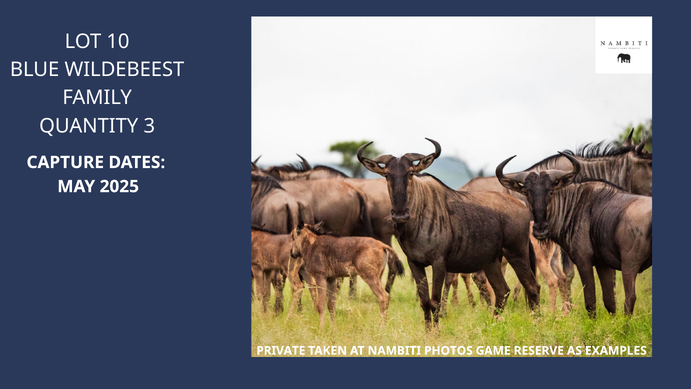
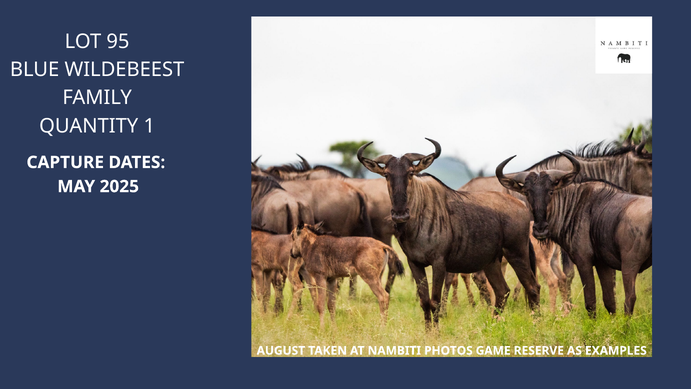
10: 10 -> 95
3: 3 -> 1
PRIVATE: PRIVATE -> AUGUST
